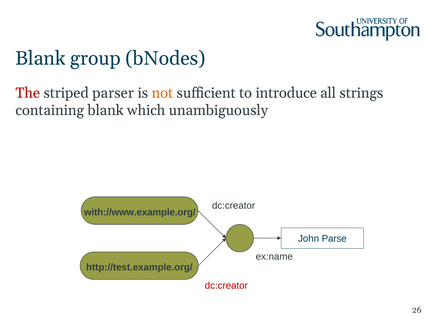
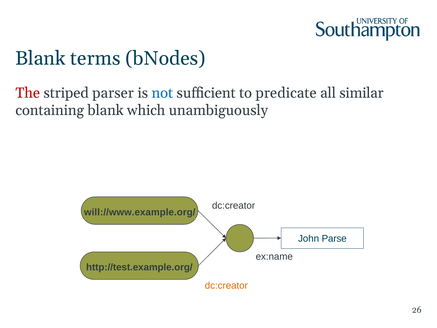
group: group -> terms
not colour: orange -> blue
introduce: introduce -> predicate
strings: strings -> similar
with://www.example.org/: with://www.example.org/ -> will://www.example.org/
dc:creator at (226, 285) colour: red -> orange
